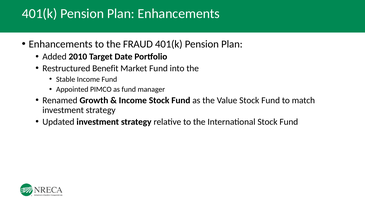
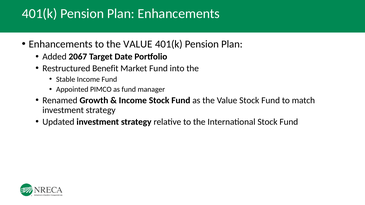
to the FRAUD: FRAUD -> VALUE
2010: 2010 -> 2067
